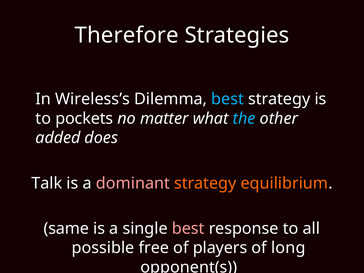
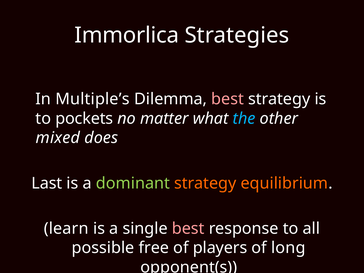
Therefore: Therefore -> Immorlica
Wireless’s: Wireless’s -> Multiple’s
best at (228, 99) colour: light blue -> pink
added: added -> mixed
Talk: Talk -> Last
dominant colour: pink -> light green
same: same -> learn
